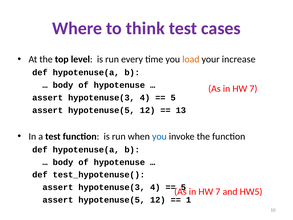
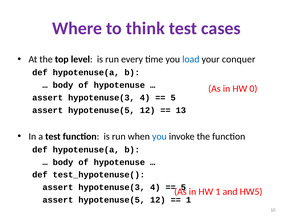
load colour: orange -> blue
increase: increase -> conquer
7 at (253, 89): 7 -> 0
7 at (218, 191): 7 -> 1
